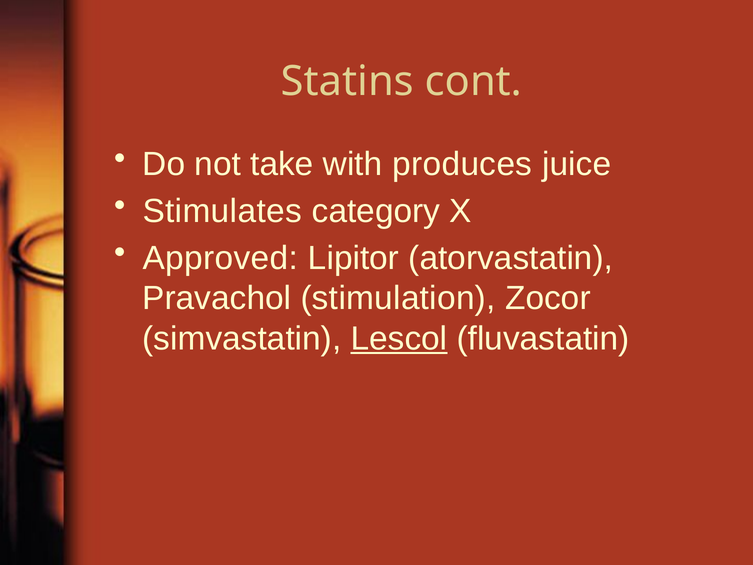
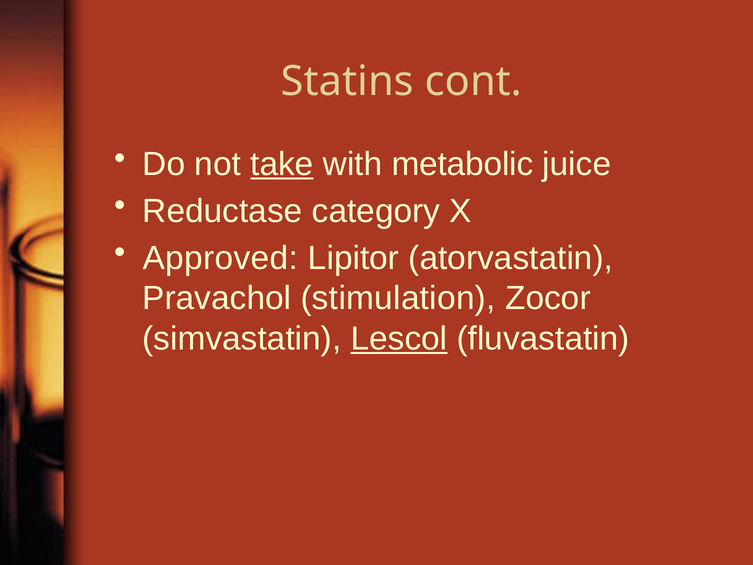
take underline: none -> present
produces: produces -> metabolic
Stimulates: Stimulates -> Reductase
